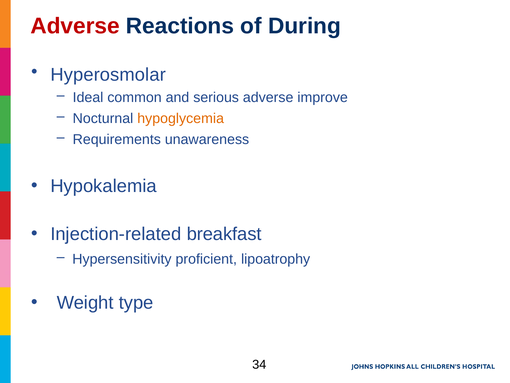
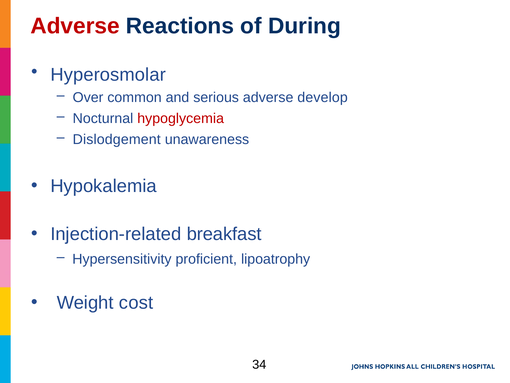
Ideal: Ideal -> Over
improve: improve -> develop
hypoglycemia colour: orange -> red
Requirements: Requirements -> Dislodgement
type: type -> cost
